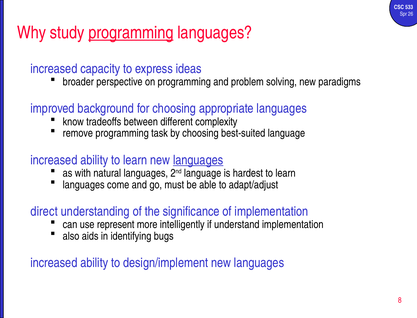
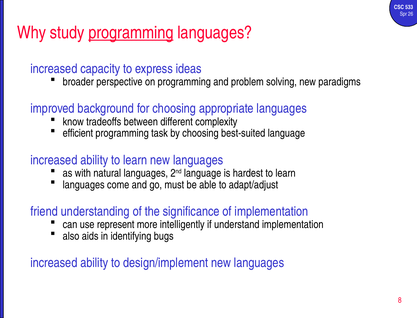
remove: remove -> efficient
languages at (198, 160) underline: present -> none
direct: direct -> friend
